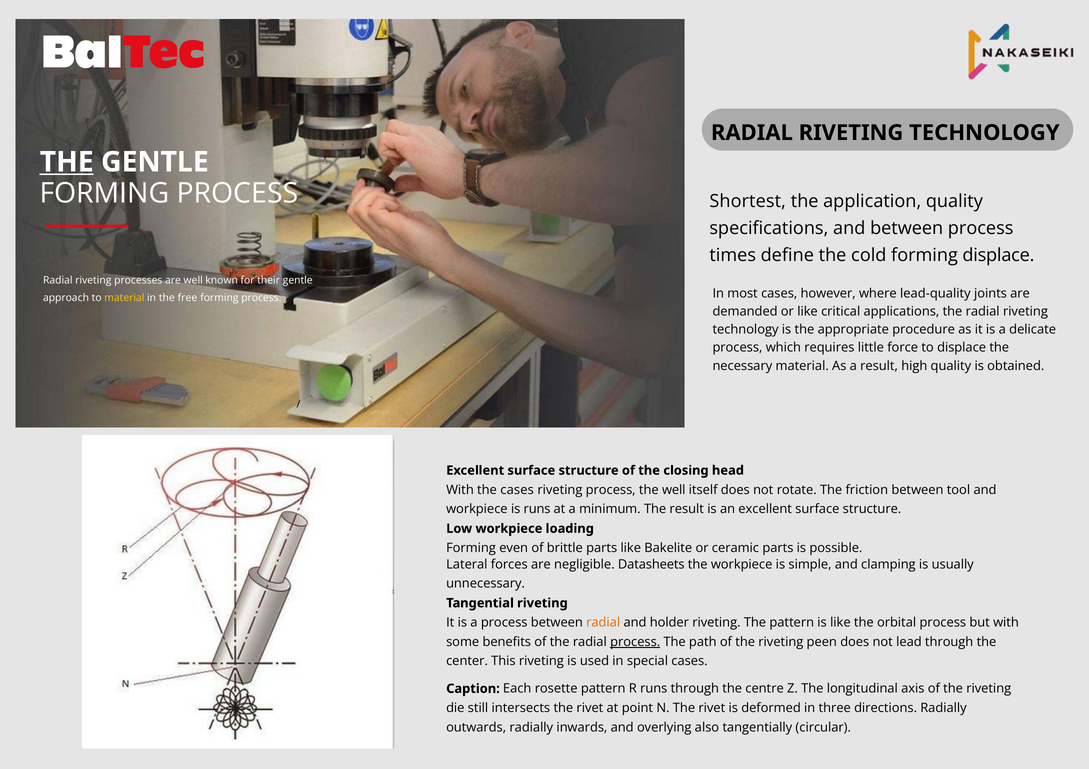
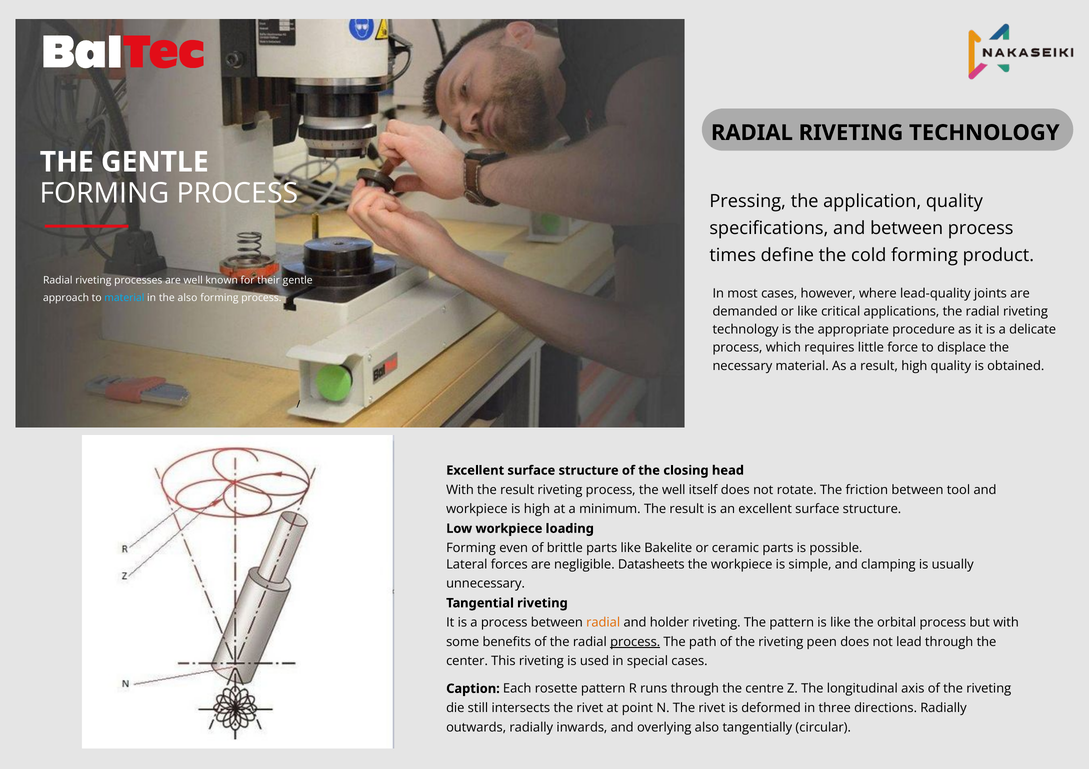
THE at (67, 162) underline: present -> none
Shortest: Shortest -> Pressing
forming displace: displace -> product
material at (124, 298) colour: yellow -> light blue
the free: free -> also
With the cases: cases -> result
is runs: runs -> high
